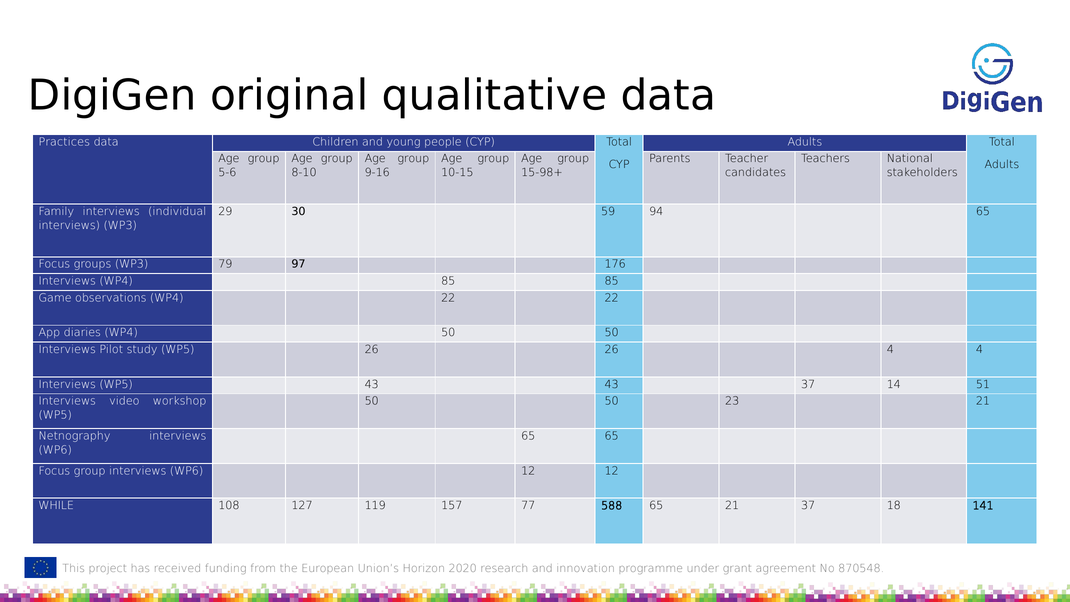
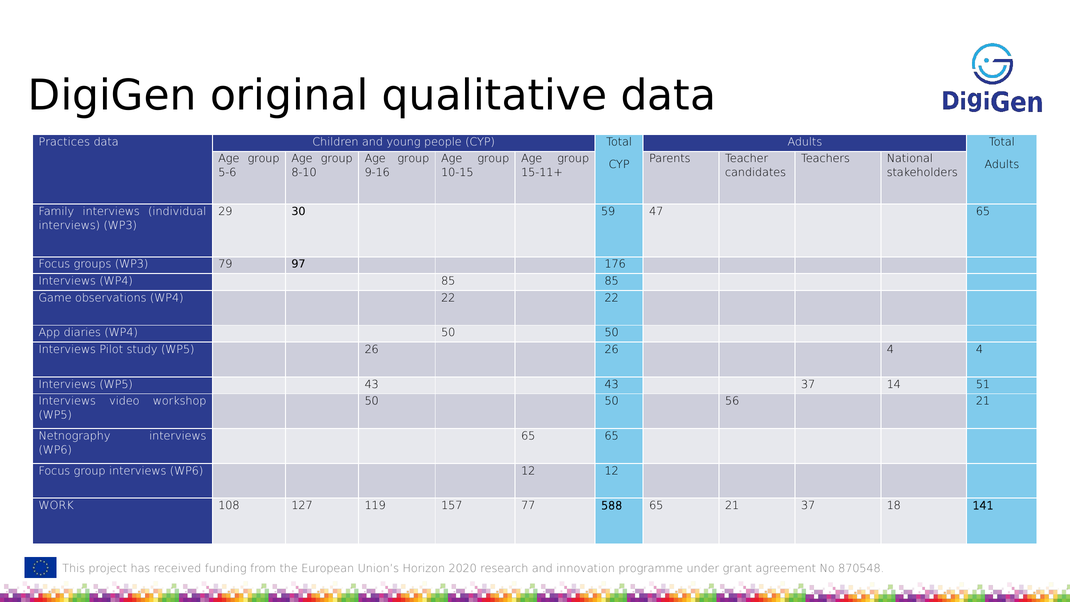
15-98+: 15-98+ -> 15-11+
94: 94 -> 47
23: 23 -> 56
WHILE: WHILE -> WORK
